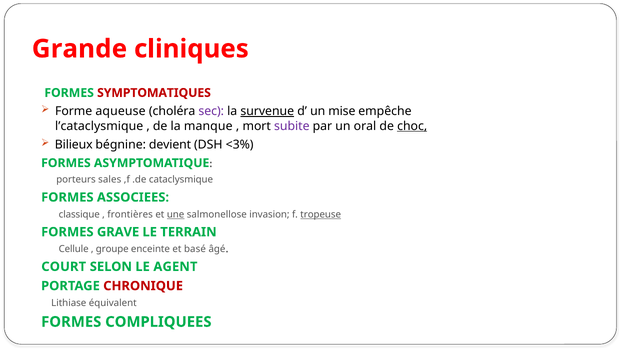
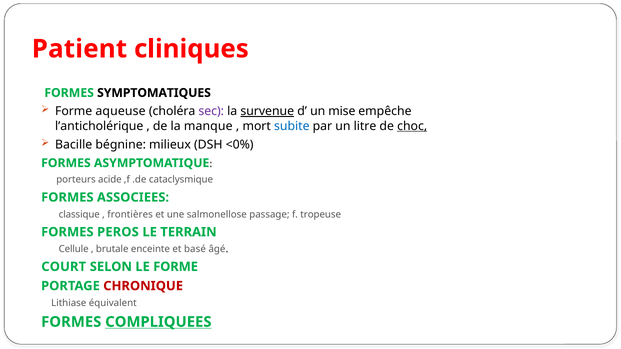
Grande: Grande -> Patient
SYMPTOMATIQUES colour: red -> black
l’cataclysmique: l’cataclysmique -> l’anticholérique
subite colour: purple -> blue
oral: oral -> litre
Bilieux: Bilieux -> Bacille
devient: devient -> milieux
<3%: <3% -> <0%
sales: sales -> acide
une underline: present -> none
invasion: invasion -> passage
tropeuse underline: present -> none
GRAVE: GRAVE -> PEROS
groupe: groupe -> brutale
LE AGENT: AGENT -> FORME
COMPLIQUEES underline: none -> present
